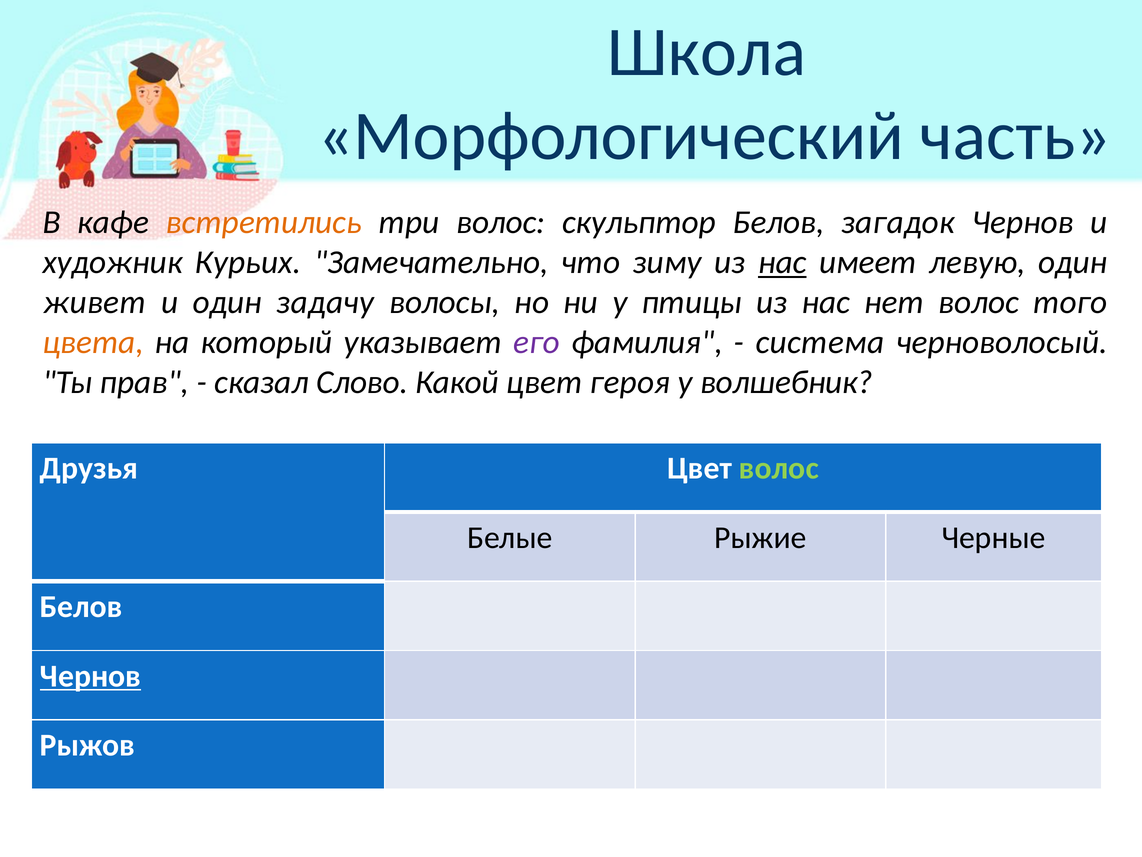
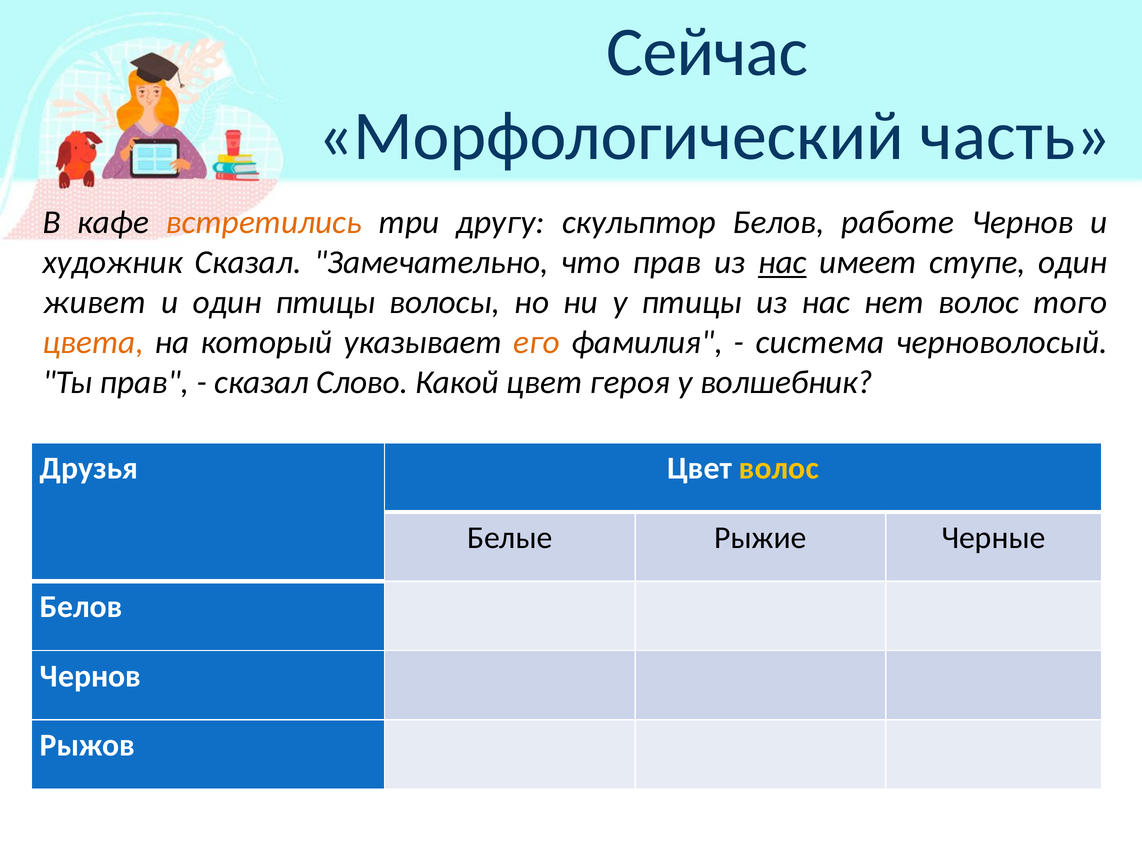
Школа: Школа -> Сейчас
три волос: волос -> другу
загадок: загадок -> работе
художник Курьих: Курьих -> Сказал
что зиму: зиму -> прав
левую: левую -> ступе
один задачу: задачу -> птицы
его colour: purple -> orange
волос at (779, 468) colour: light green -> yellow
Чернов at (91, 676) underline: present -> none
